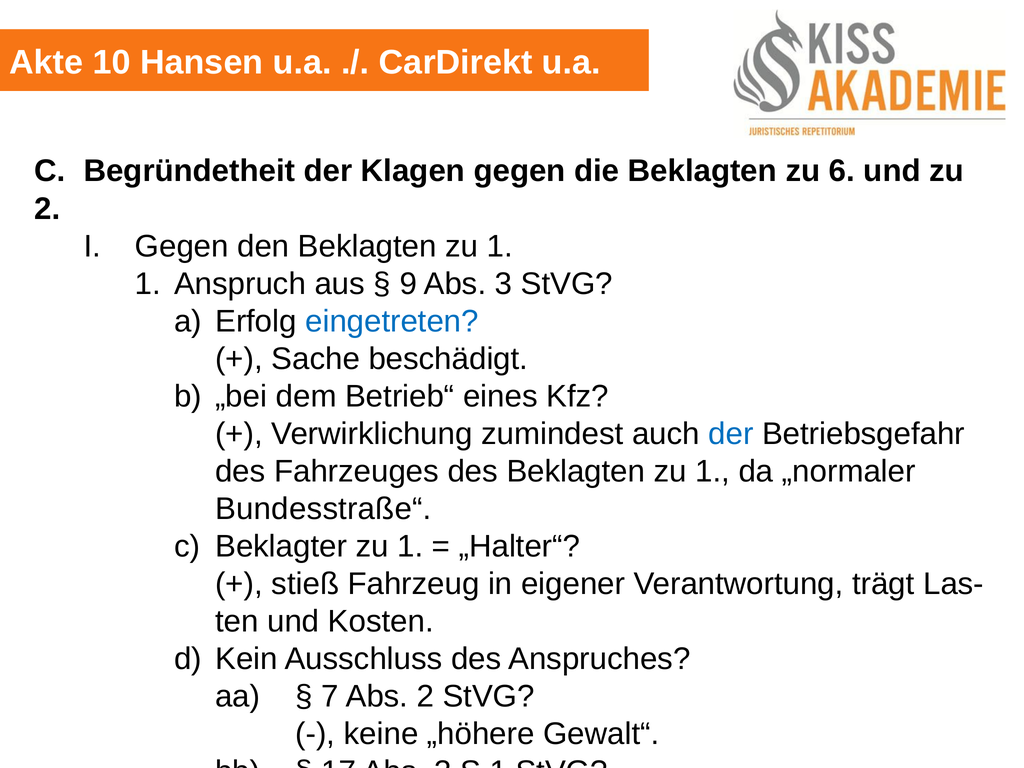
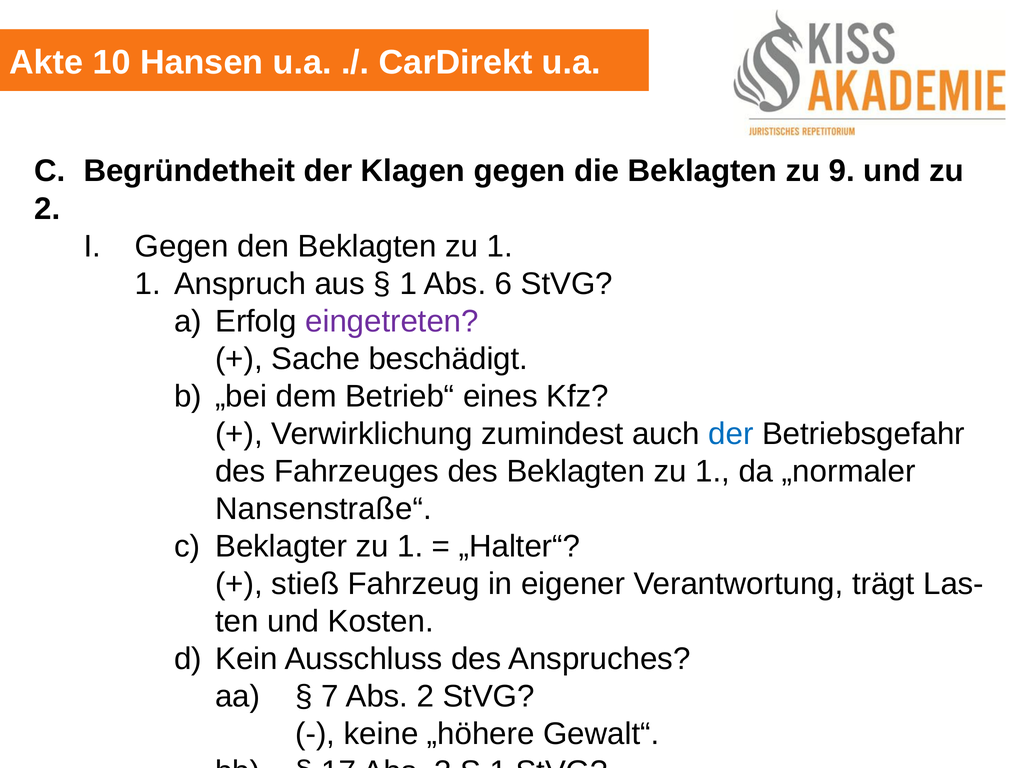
6: 6 -> 9
9 at (408, 284): 9 -> 1
3 at (504, 284): 3 -> 6
eingetreten colour: blue -> purple
Bundesstraße“: Bundesstraße“ -> Nansenstraße“
